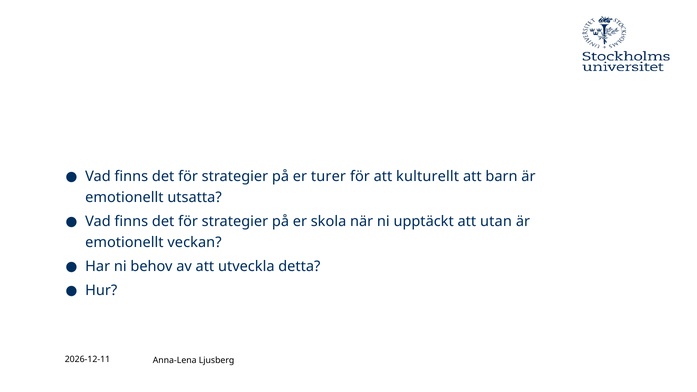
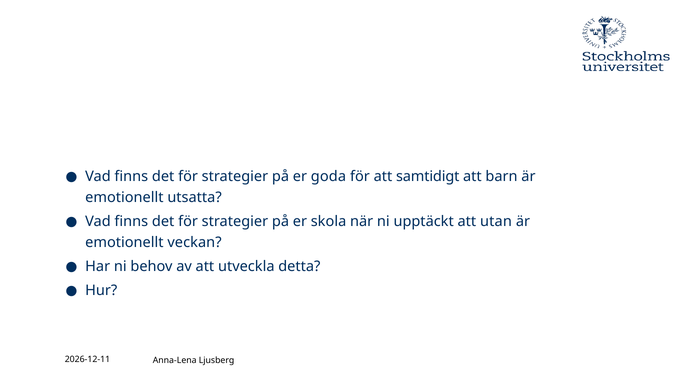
turer: turer -> goda
kulturellt: kulturellt -> samtidigt
